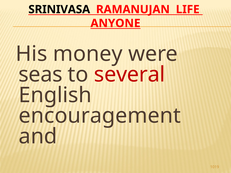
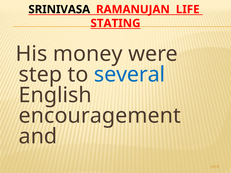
ANYONE: ANYONE -> STATING
seas: seas -> step
several colour: red -> blue
